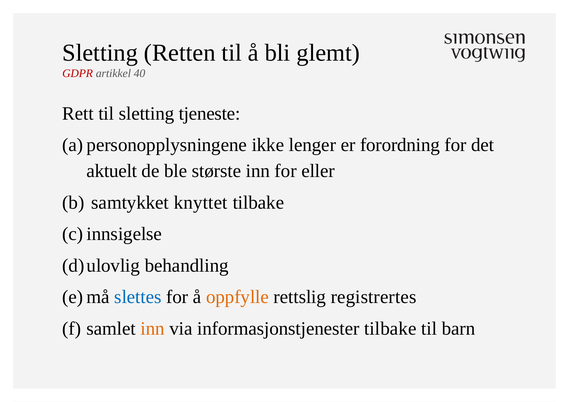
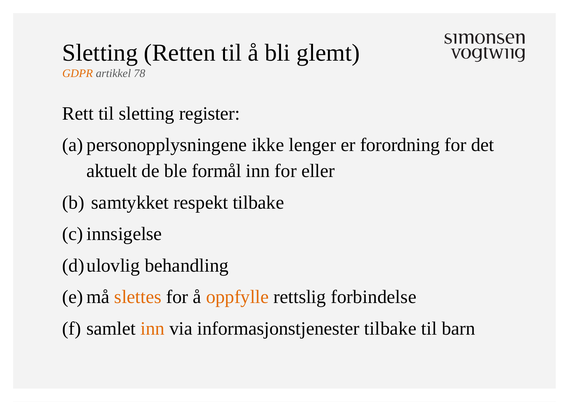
GDPR colour: red -> orange
40: 40 -> 78
tjeneste: tjeneste -> register
største: største -> formål
knyttet: knyttet -> respekt
slettes colour: blue -> orange
registrertes: registrertes -> forbindelse
